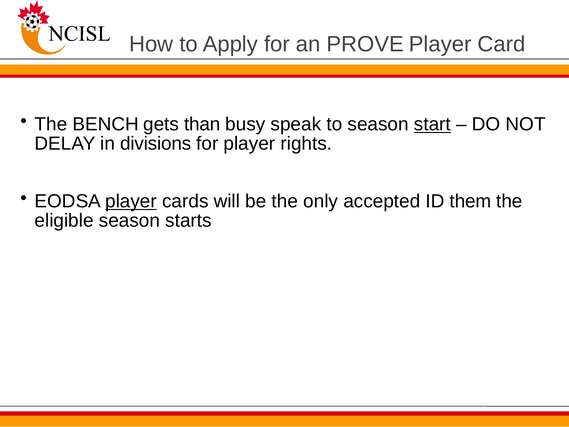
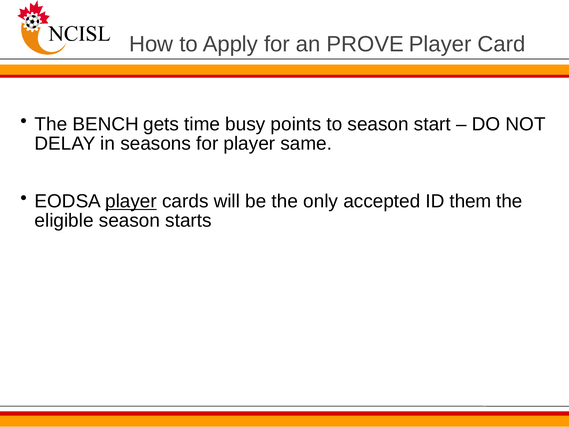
than: than -> time
speak: speak -> points
start underline: present -> none
divisions: divisions -> seasons
rights: rights -> same
